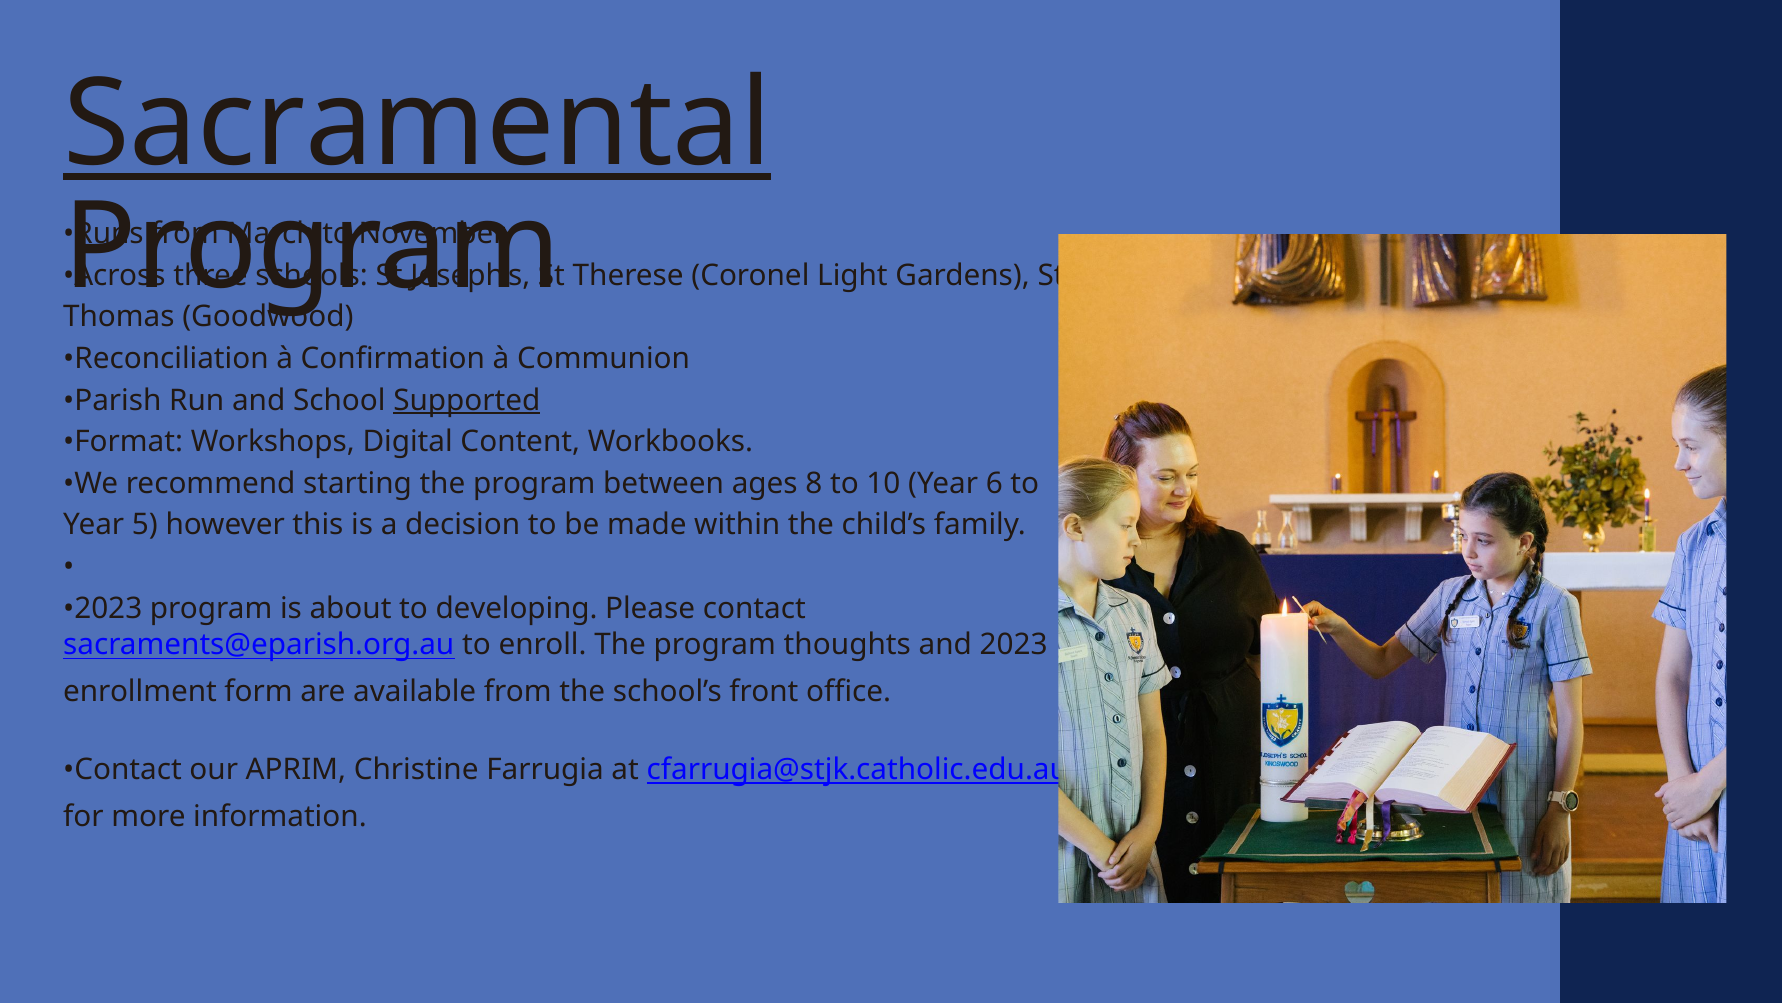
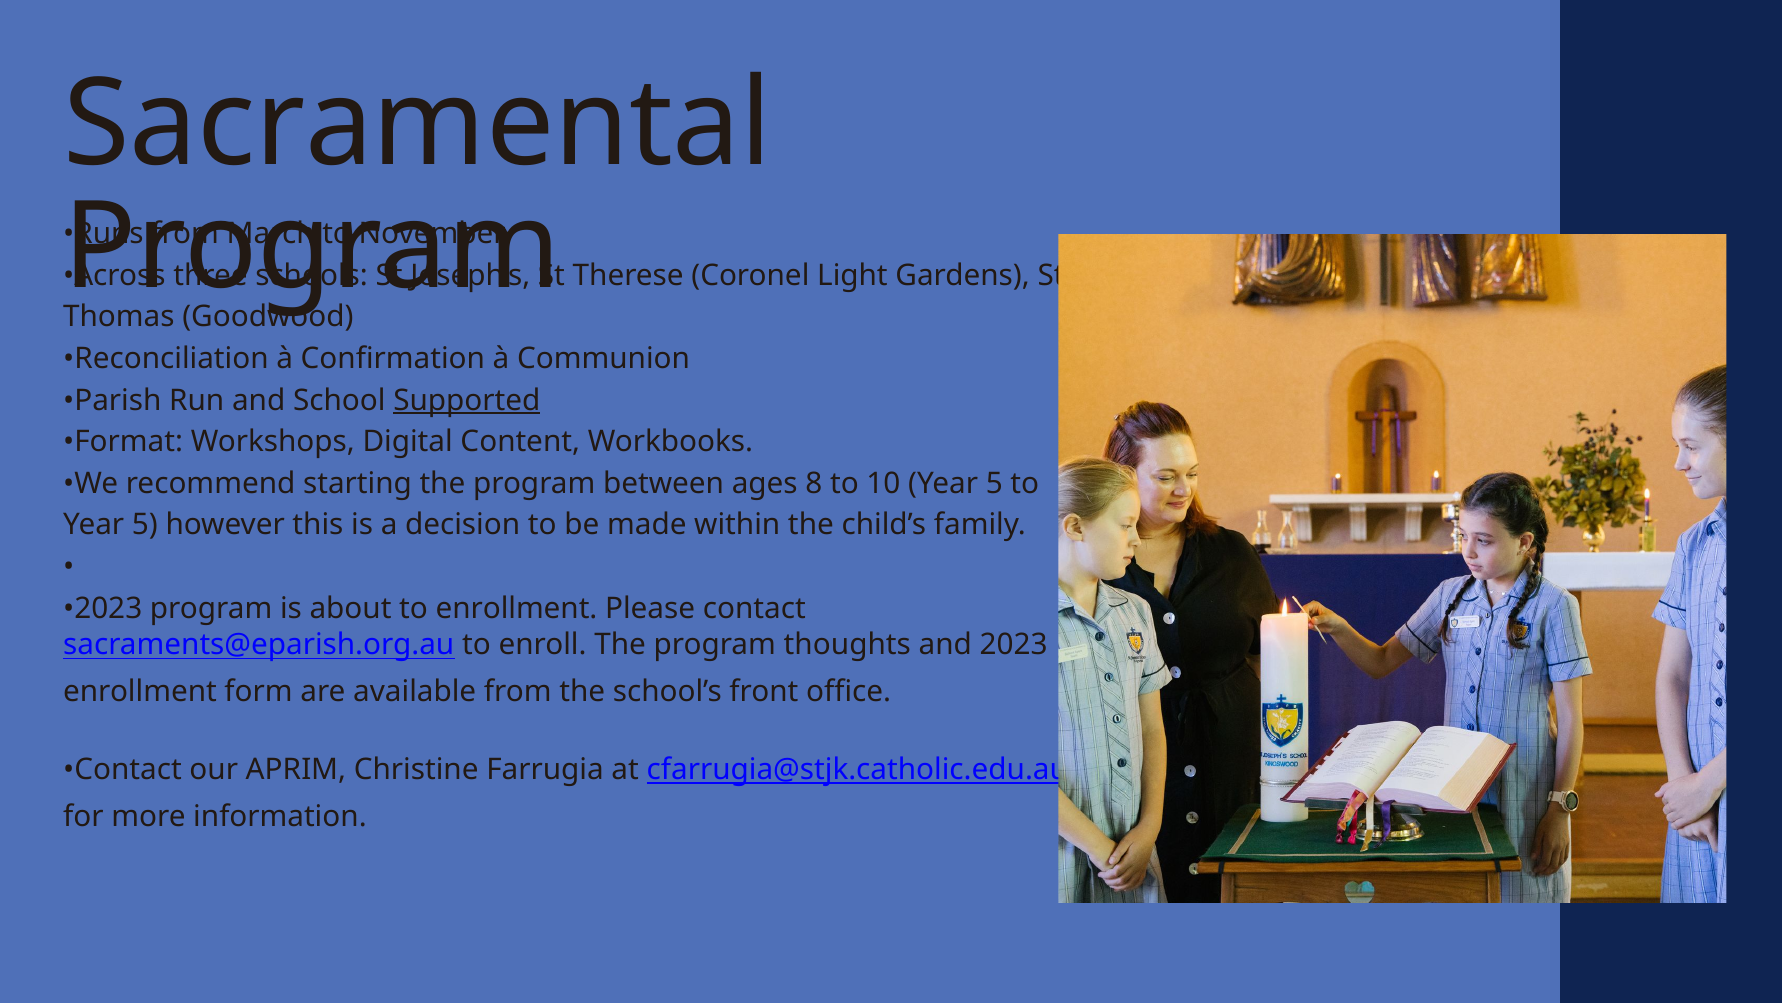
Sacramental underline: present -> none
10 Year 6: 6 -> 5
to developing: developing -> enrollment
